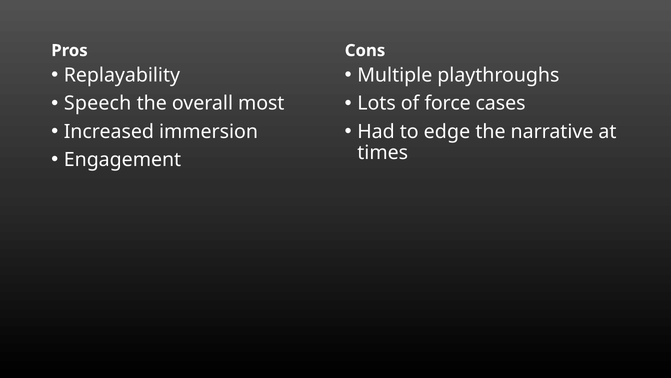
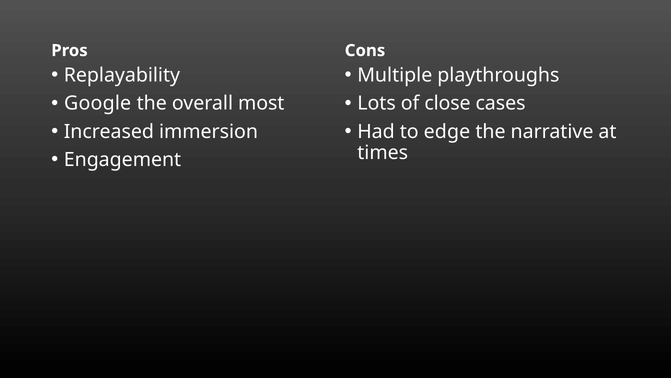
Speech: Speech -> Google
force: force -> close
